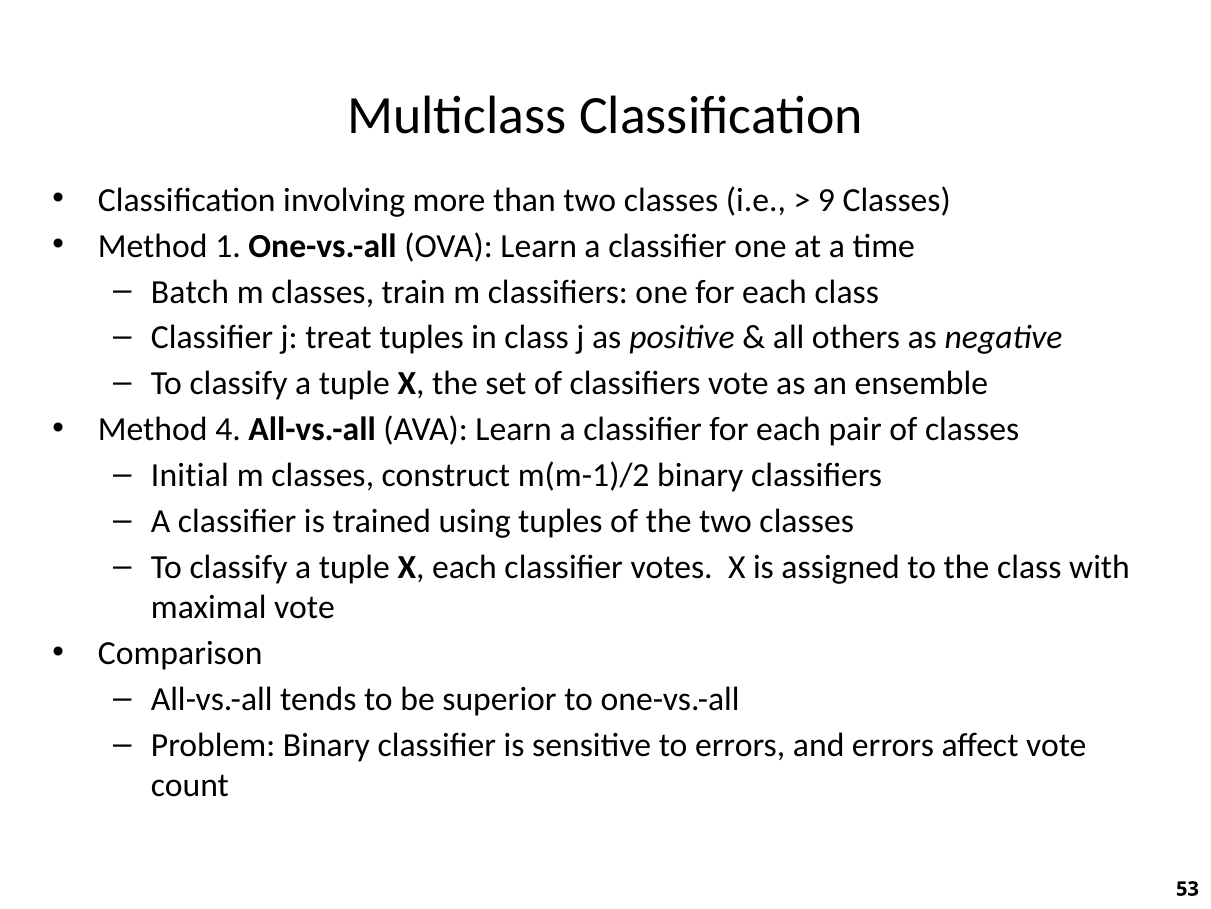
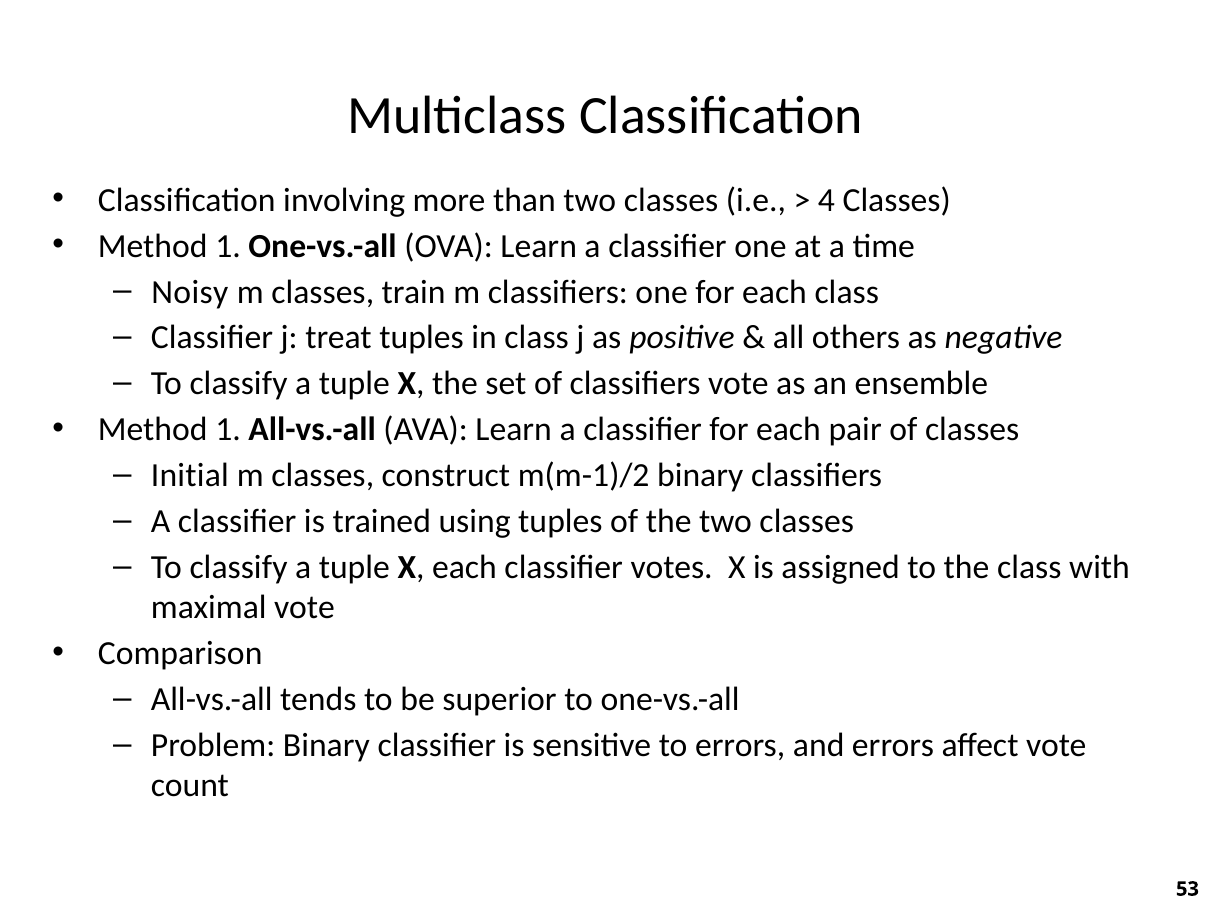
9: 9 -> 4
Batch: Batch -> Noisy
4 at (228, 430): 4 -> 1
